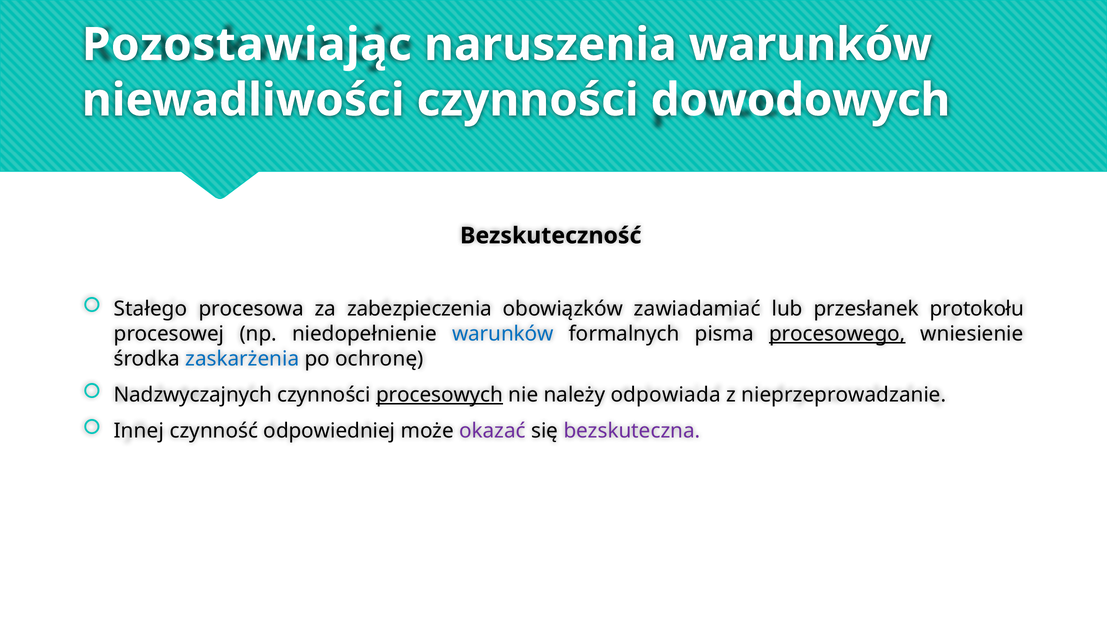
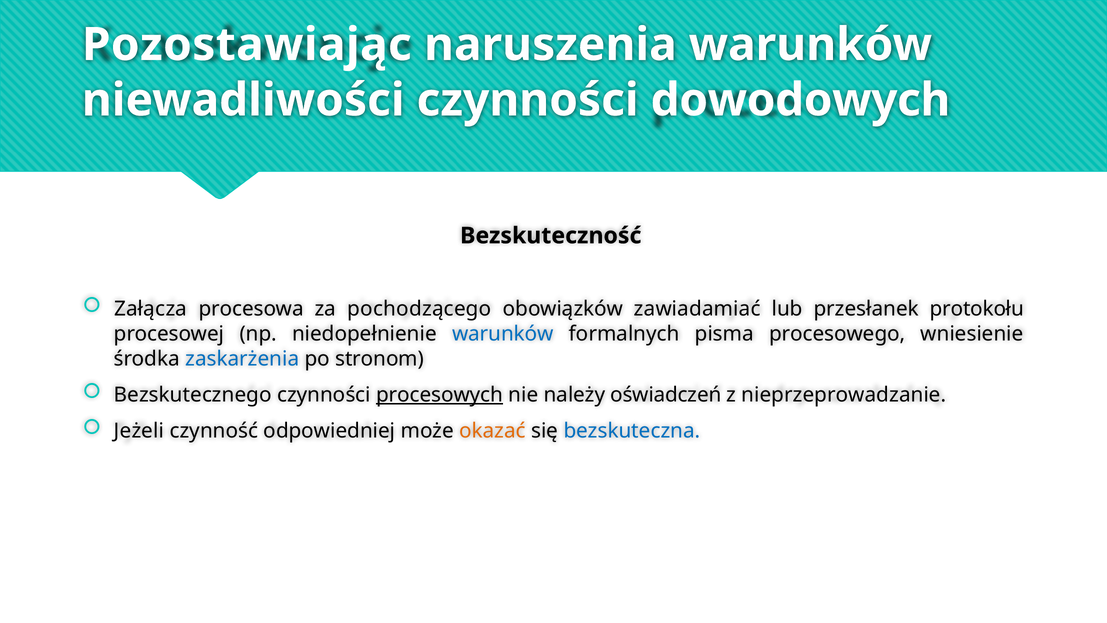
Stałego: Stałego -> Załącza
zabezpieczenia: zabezpieczenia -> pochodzącego
procesowego underline: present -> none
ochronę: ochronę -> stronom
Nadzwyczajnych: Nadzwyczajnych -> Bezskutecznego
odpowiada: odpowiada -> oświadczeń
Innej: Innej -> Jeżeli
okazać colour: purple -> orange
bezskuteczna colour: purple -> blue
